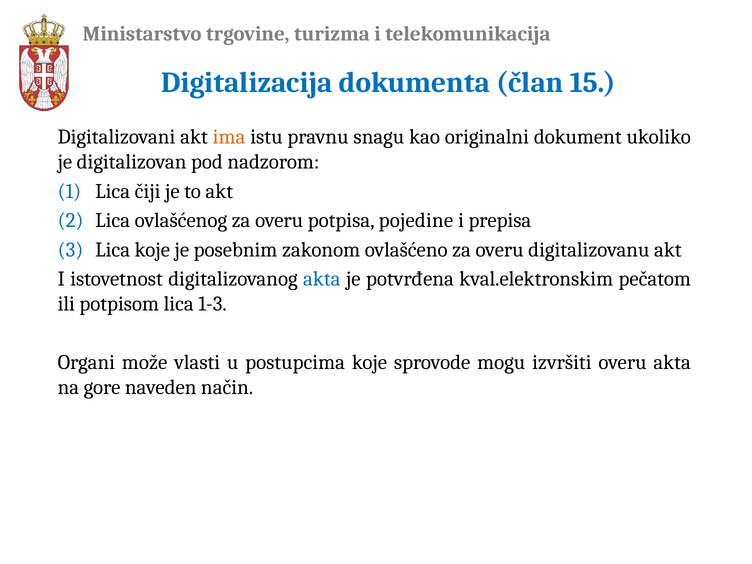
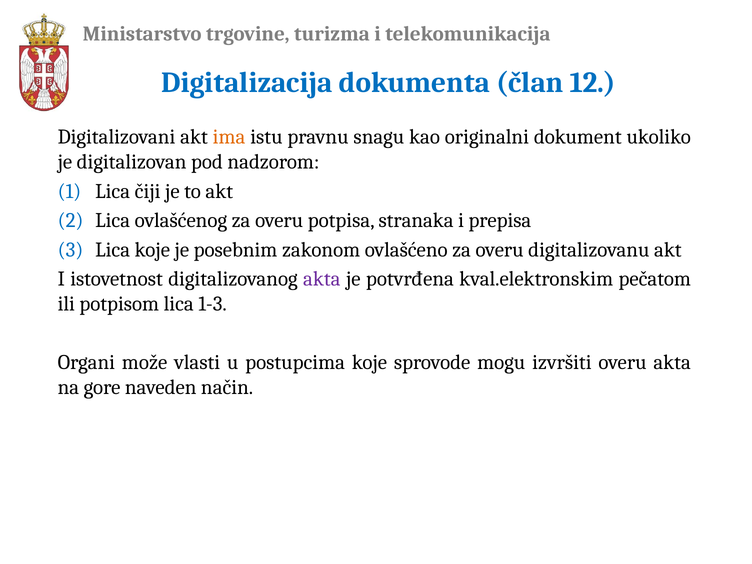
15: 15 -> 12
pojedine: pojedine -> stranaka
akta at (322, 279) colour: blue -> purple
